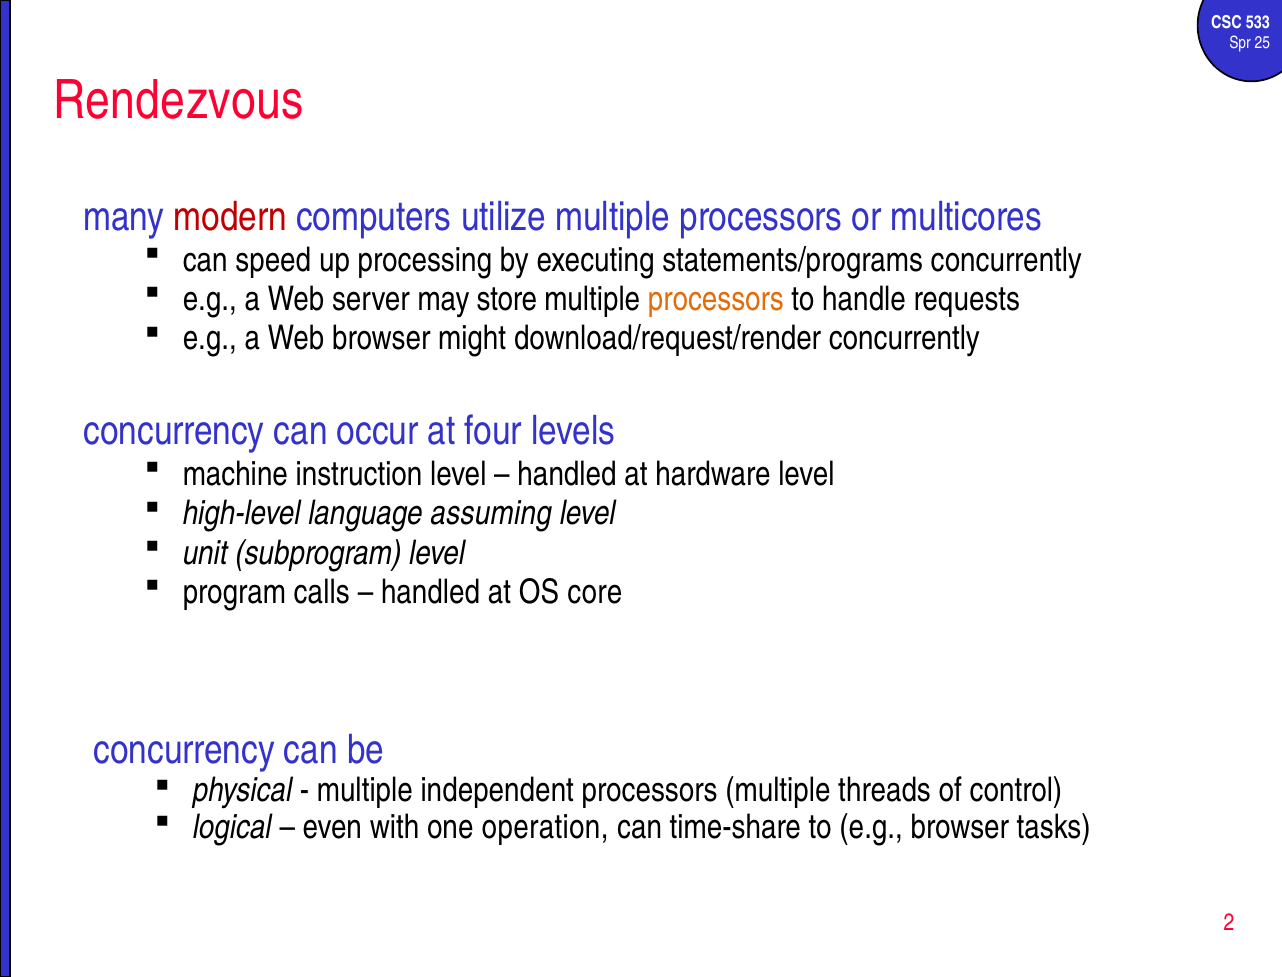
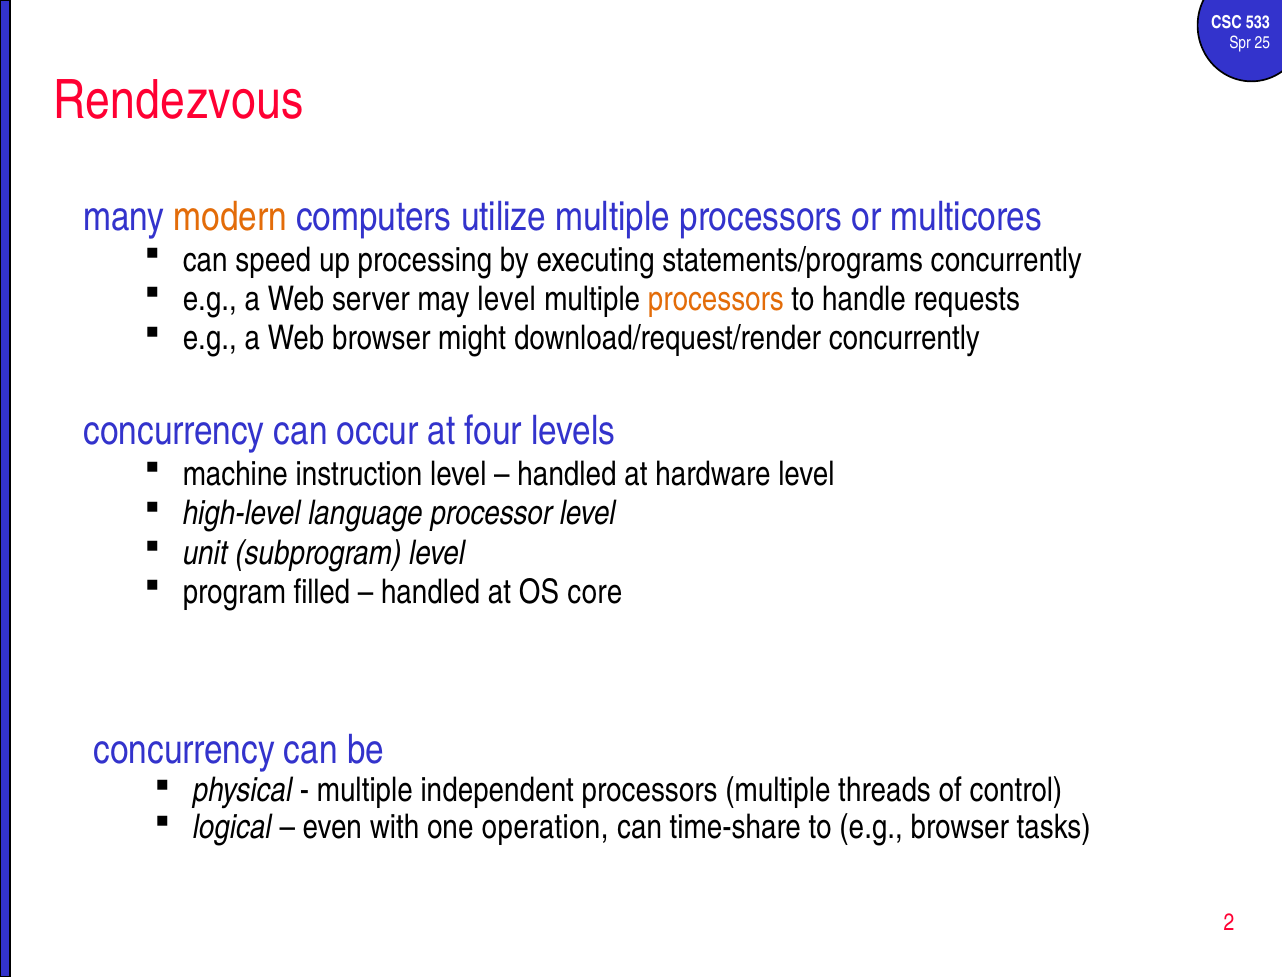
modern colour: red -> orange
may store: store -> level
assuming: assuming -> processor
calls: calls -> filled
